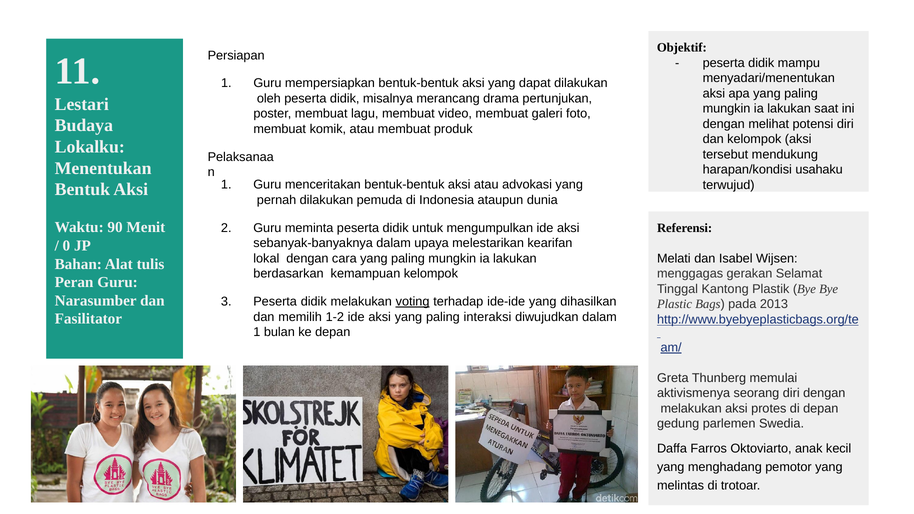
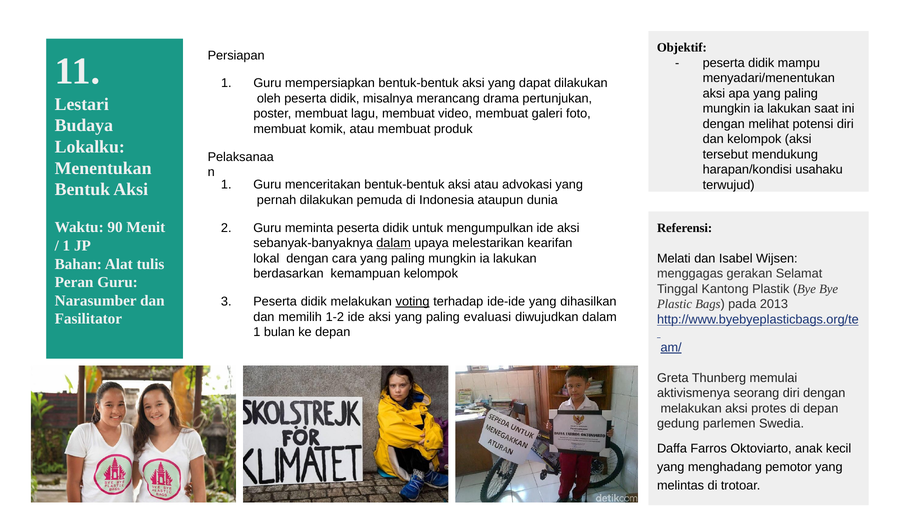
dalam at (394, 243) underline: none -> present
0 at (66, 246): 0 -> 1
interaksi: interaksi -> evaluasi
